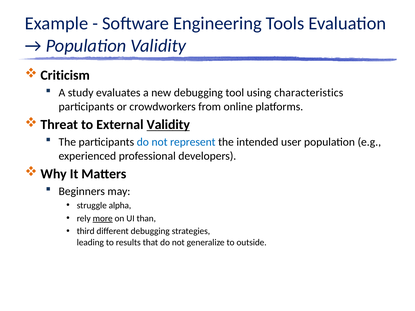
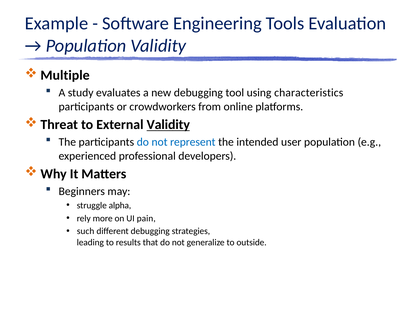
Criticism: Criticism -> Multiple
more underline: present -> none
than: than -> pain
third: third -> such
